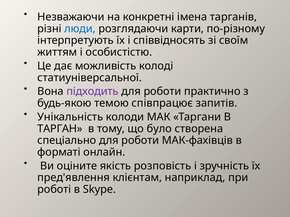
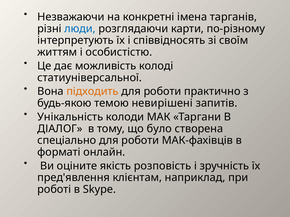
підходить colour: purple -> orange
співпрацює: співпрацює -> невирішені
ТАРГАН: ТАРГАН -> ДІАЛОГ
